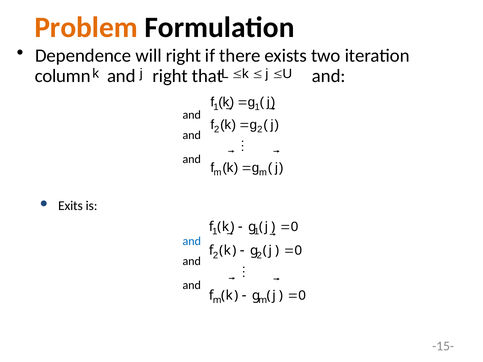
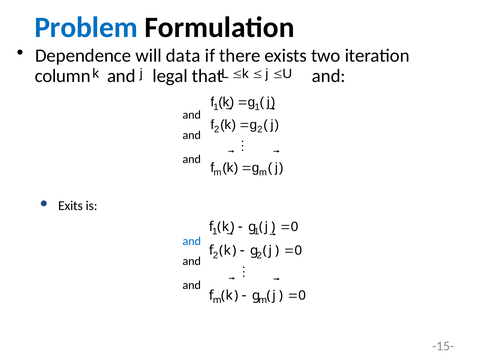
Problem colour: orange -> blue
right at (183, 56): right -> data
and right: right -> legal
